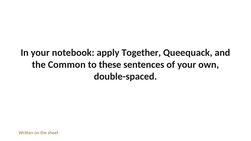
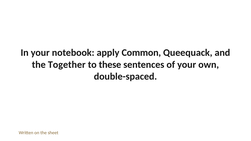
Together: Together -> Common
Common: Common -> Together
